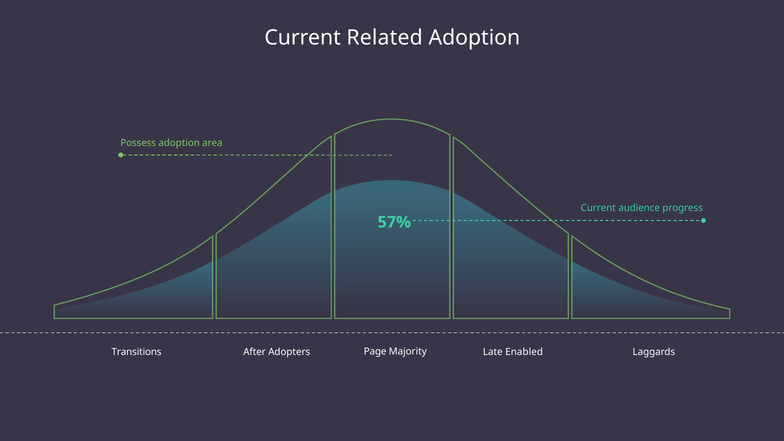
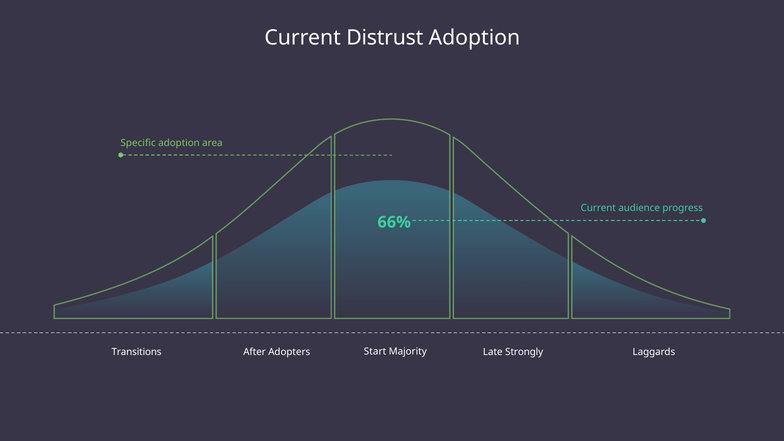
Related: Related -> Distrust
Possess: Possess -> Specific
57%: 57% -> 66%
Page: Page -> Start
Enabled: Enabled -> Strongly
